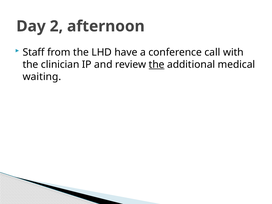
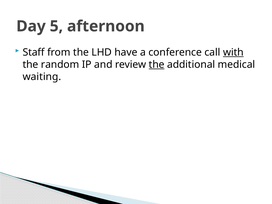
2: 2 -> 5
with underline: none -> present
clinician: clinician -> random
